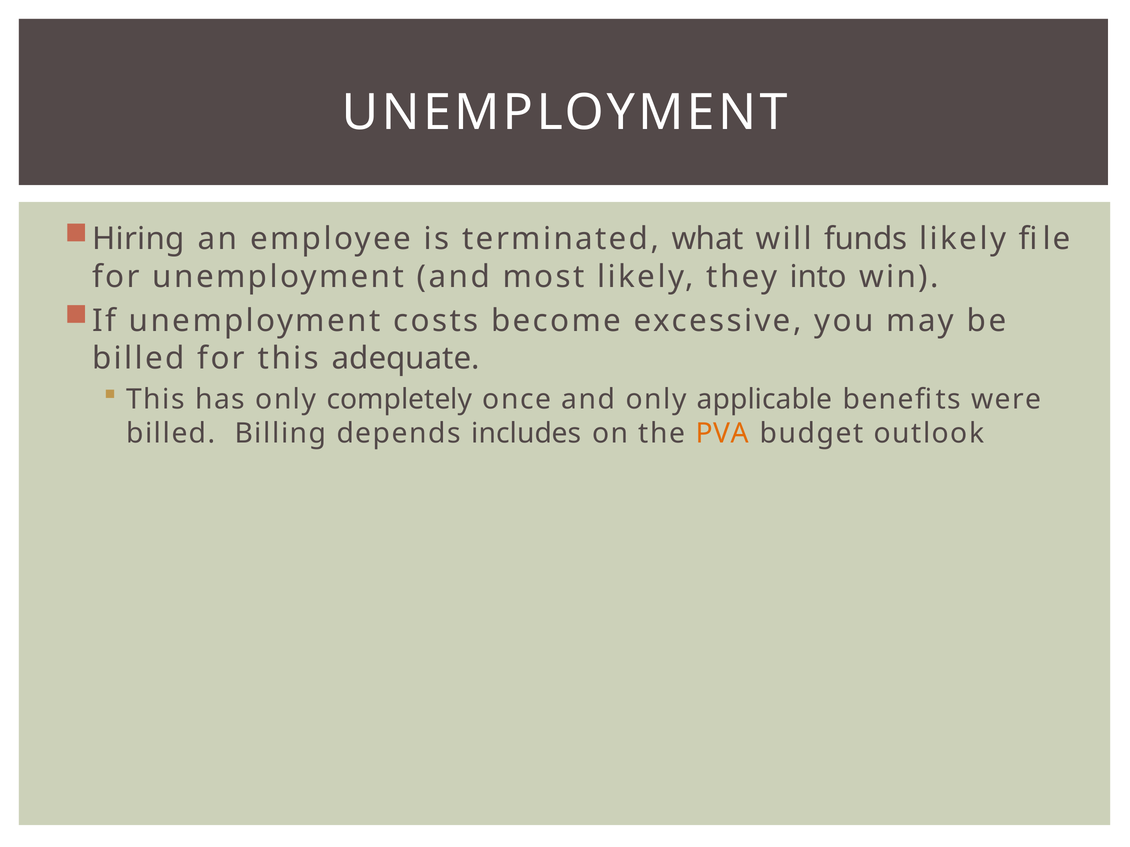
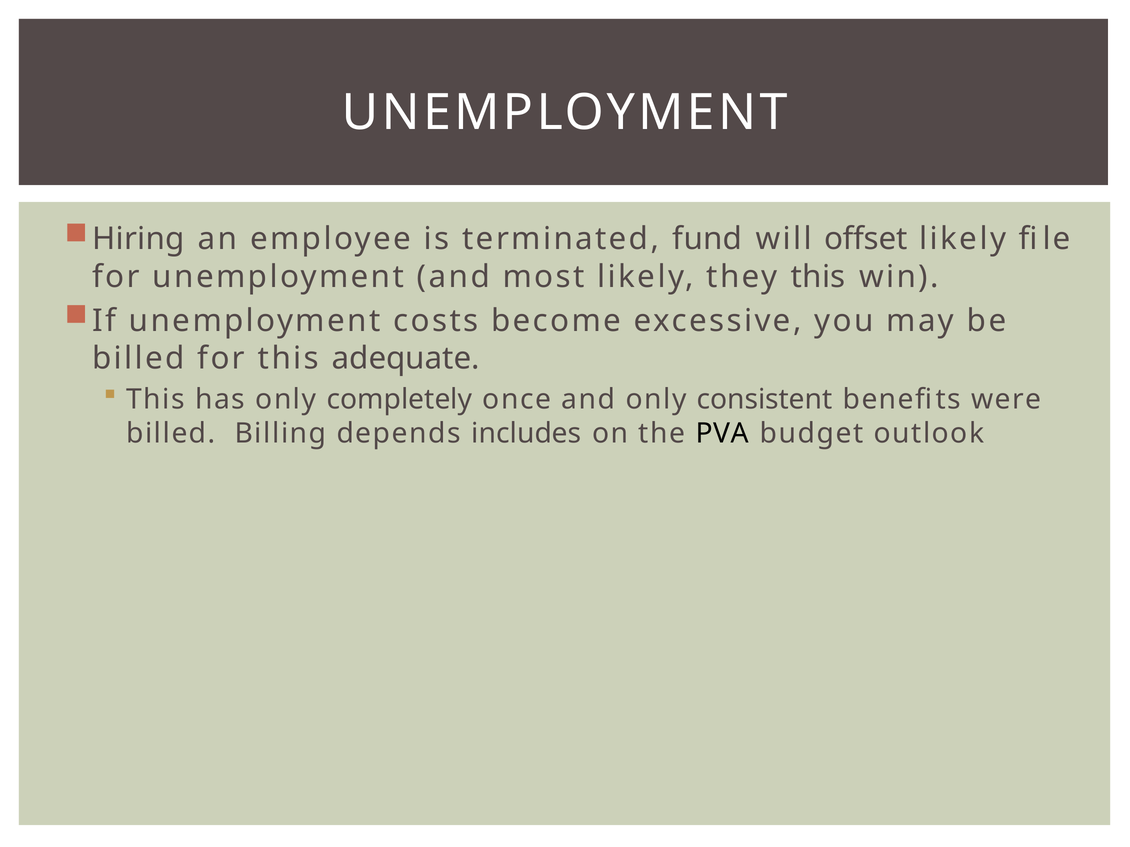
what: what -> fund
funds: funds -> offset
they into: into -> this
applicable: applicable -> consistent
PVA colour: orange -> black
